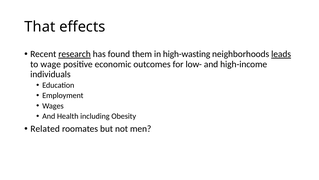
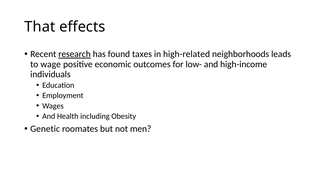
them: them -> taxes
high-wasting: high-wasting -> high-related
leads underline: present -> none
Related: Related -> Genetic
